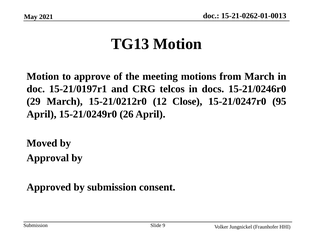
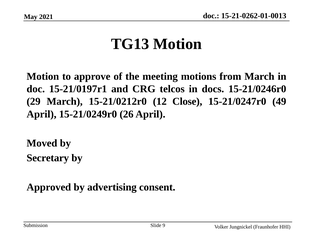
95: 95 -> 49
Approval: Approval -> Secretary
by submission: submission -> advertising
